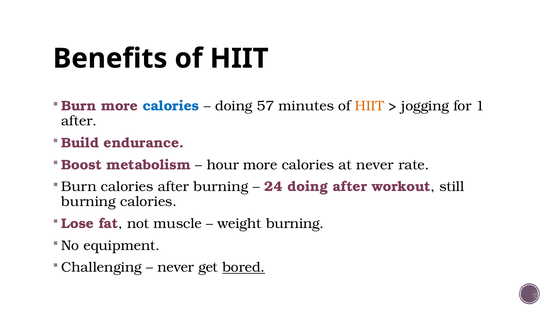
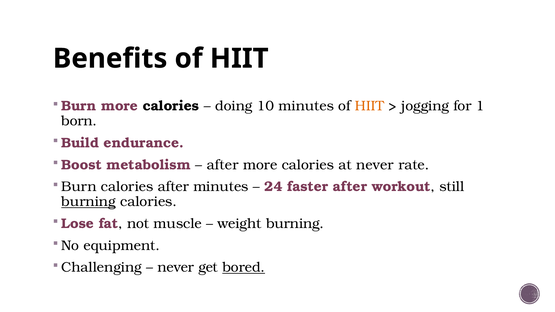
calories at (171, 106) colour: blue -> black
57: 57 -> 10
after at (79, 121): after -> born
hour at (223, 165): hour -> after
after burning: burning -> minutes
24 doing: doing -> faster
burning at (88, 202) underline: none -> present
